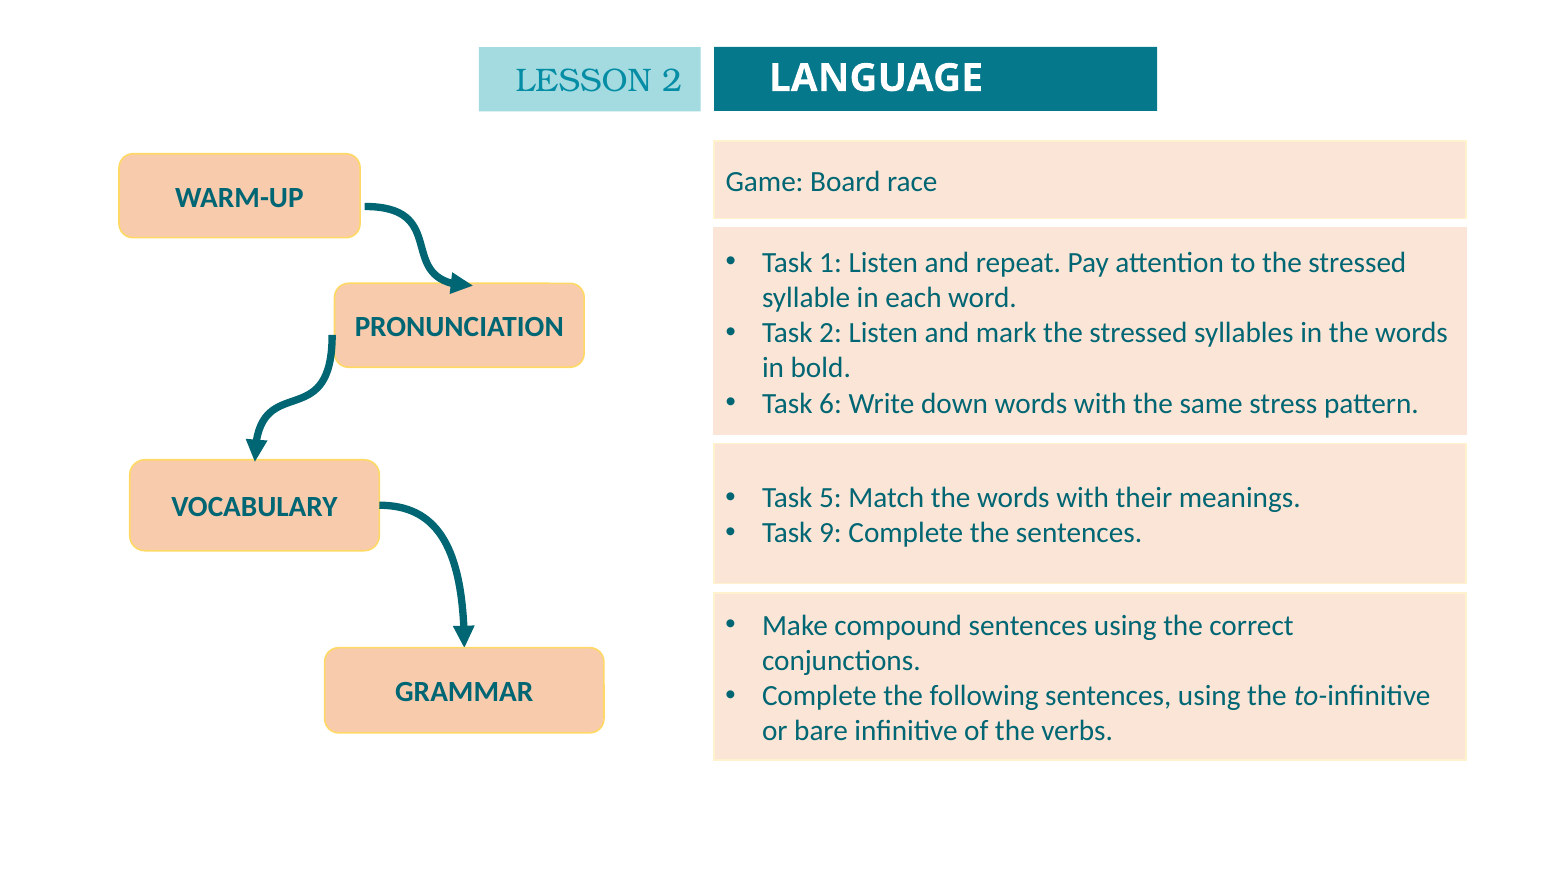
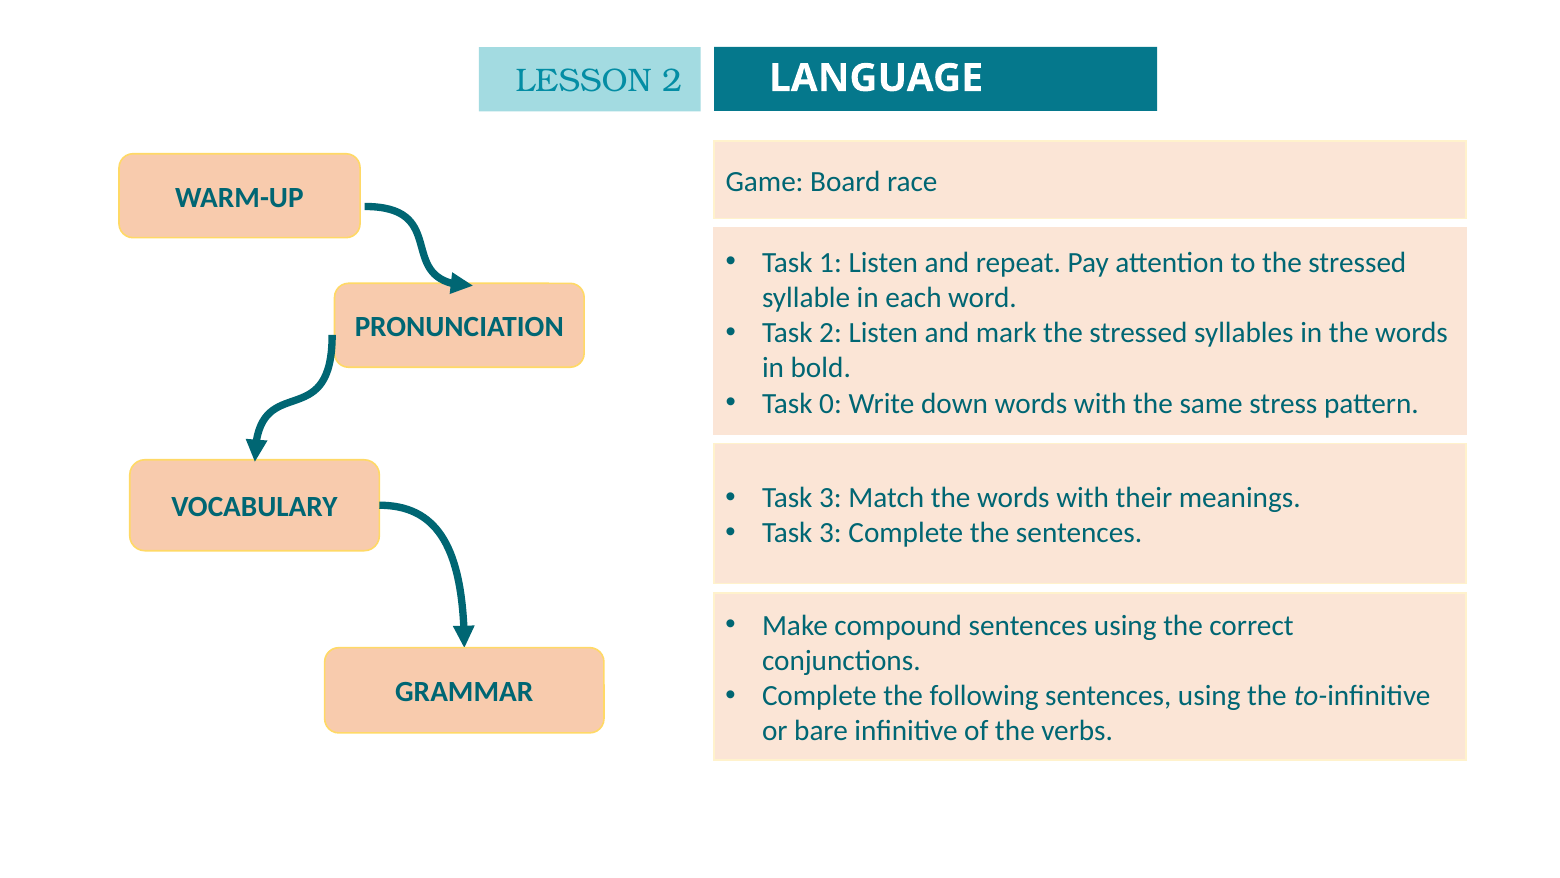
6: 6 -> 0
5 at (830, 498): 5 -> 3
9 at (830, 533): 9 -> 3
